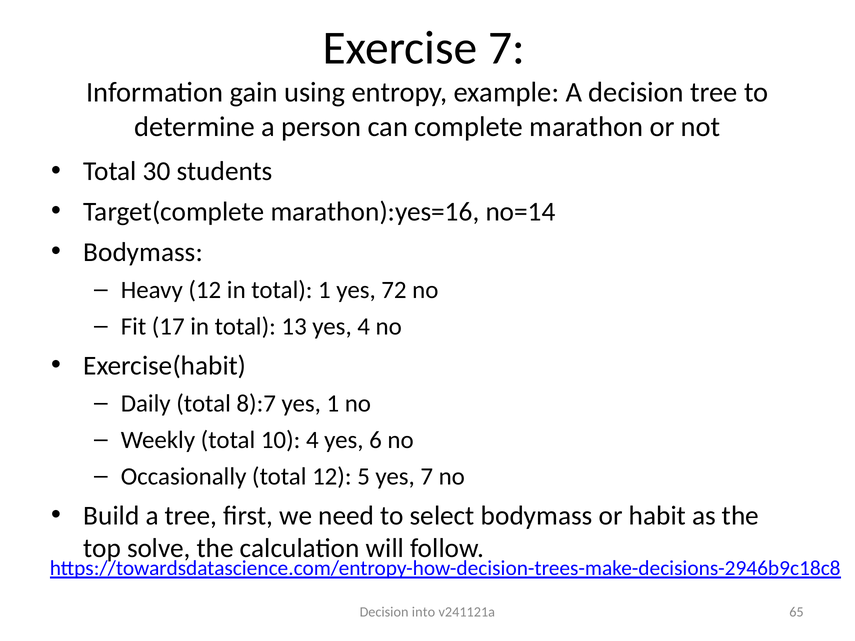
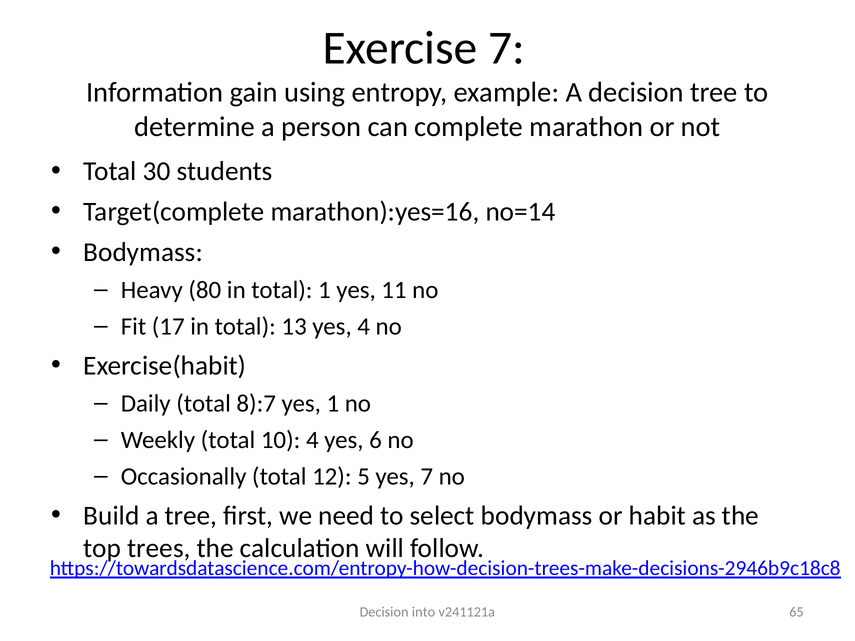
Heavy 12: 12 -> 80
72: 72 -> 11
solve: solve -> trees
